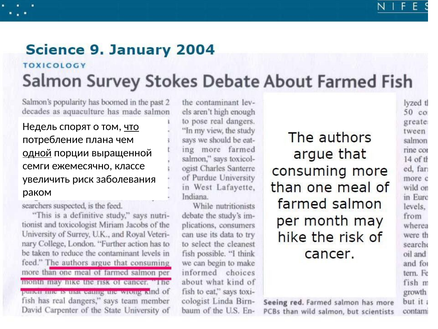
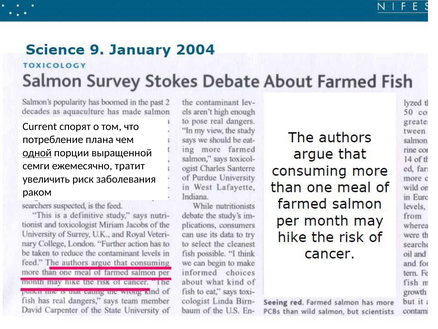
Недель: Недель -> Current
что underline: present -> none
классе: классе -> тратит
